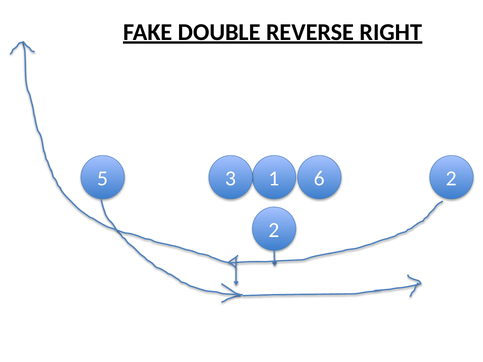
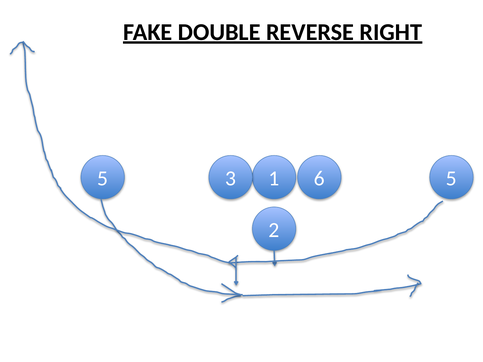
6 2: 2 -> 5
